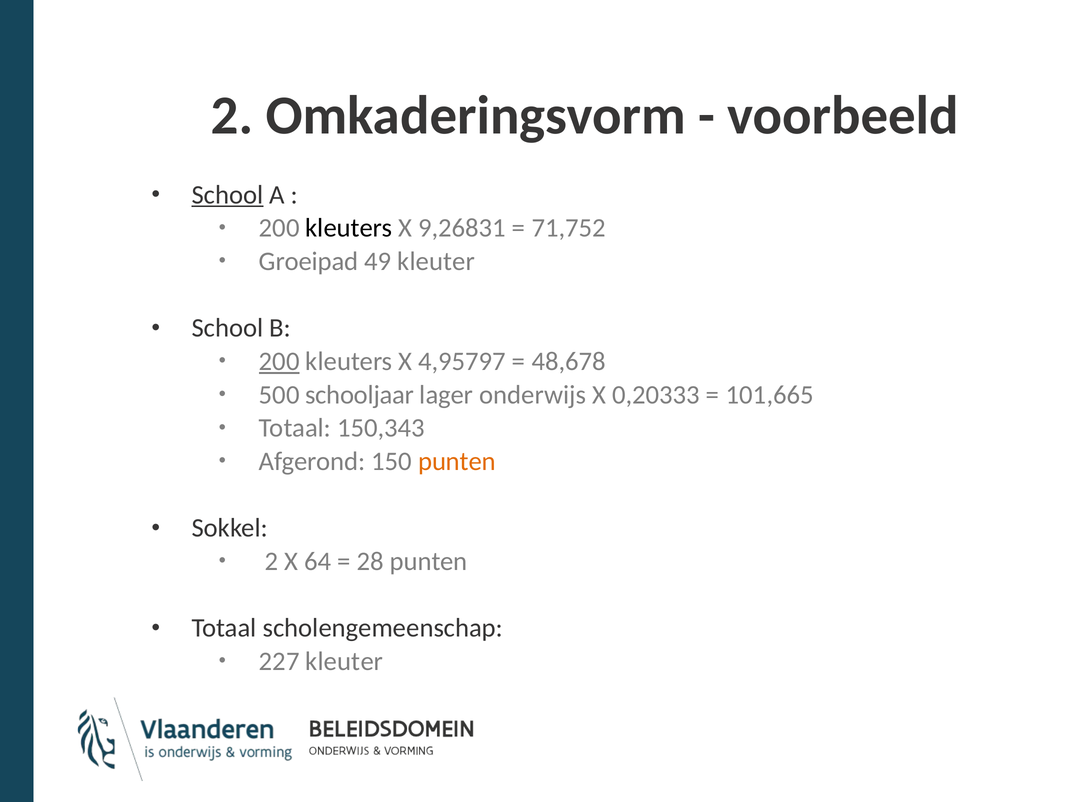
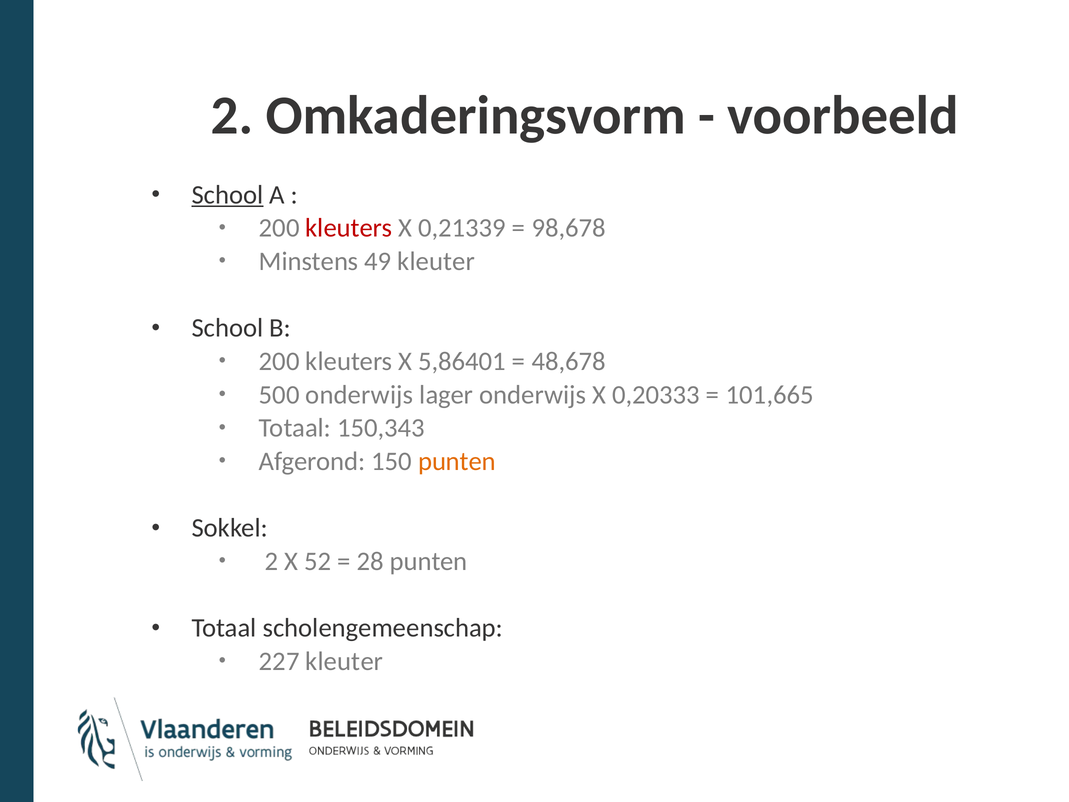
kleuters at (349, 228) colour: black -> red
9,26831: 9,26831 -> 0,21339
71,752: 71,752 -> 98,678
Groeipad: Groeipad -> Minstens
200 at (279, 361) underline: present -> none
4,95797: 4,95797 -> 5,86401
500 schooljaar: schooljaar -> onderwijs
64: 64 -> 52
